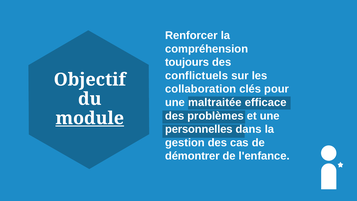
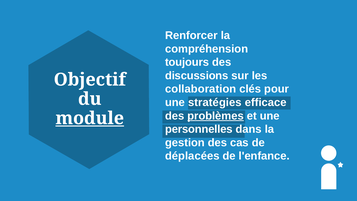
conflictuels: conflictuels -> discussions
maltraitée: maltraitée -> stratégies
problèmes underline: none -> present
démontrer: démontrer -> déplacées
